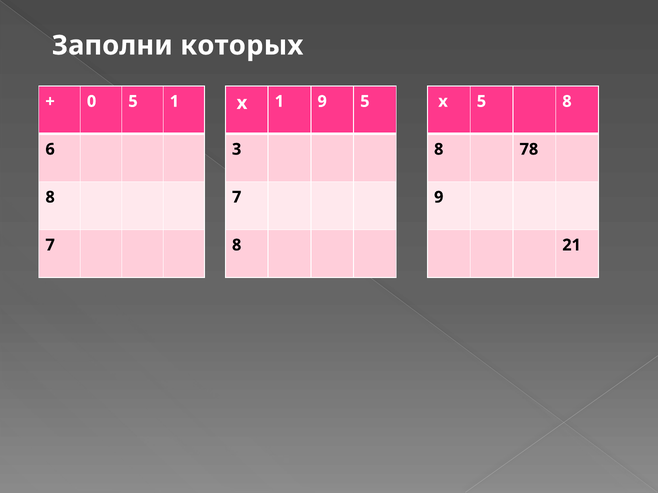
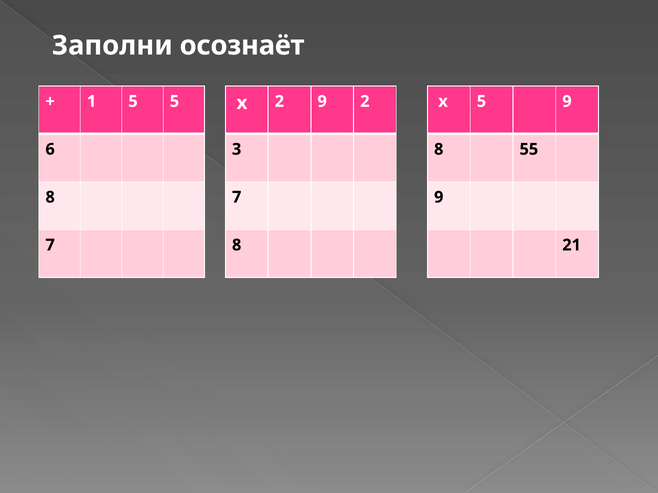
которых: которых -> осознаёт
0: 0 -> 1
5 1: 1 -> 5
5 8: 8 -> 9
х 1: 1 -> 2
9 5: 5 -> 2
78: 78 -> 55
